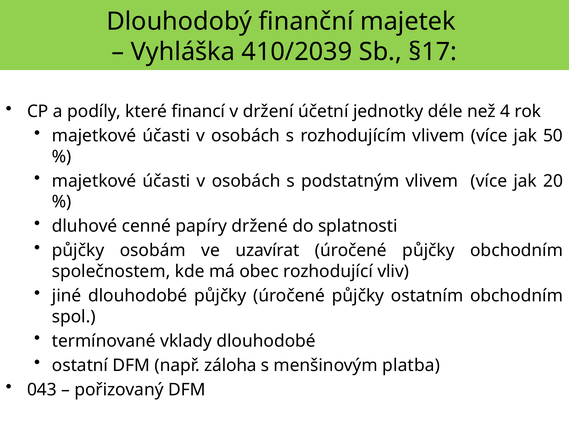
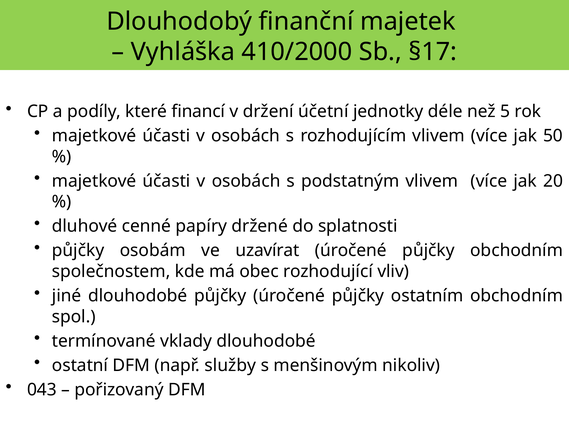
410/2039: 410/2039 -> 410/2000
4: 4 -> 5
záloha: záloha -> služby
platba: platba -> nikoliv
